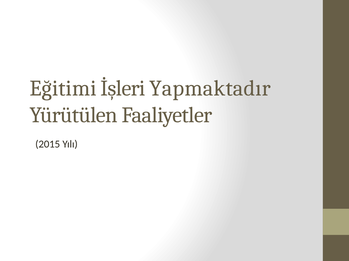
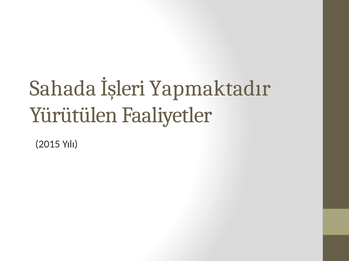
Eğitimi: Eğitimi -> Sahada
